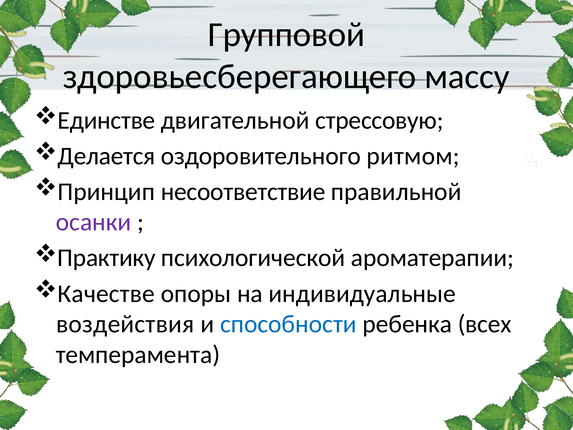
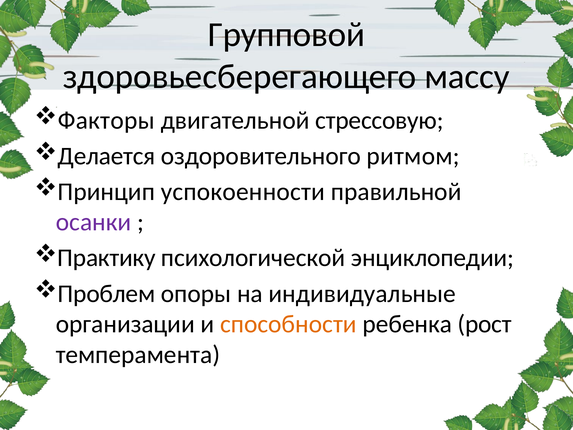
Единстве: Единстве -> Факторы
несоответствие: несоответствие -> успокоенности
ароматерапии: ароматерапии -> энциклопедии
Качестве: Качестве -> Проблем
воздействия: воздействия -> организации
способности colour: blue -> orange
всех: всех -> рост
